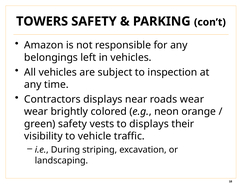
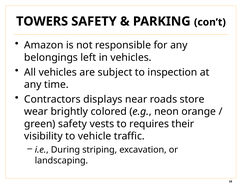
roads wear: wear -> store
to displays: displays -> requires
